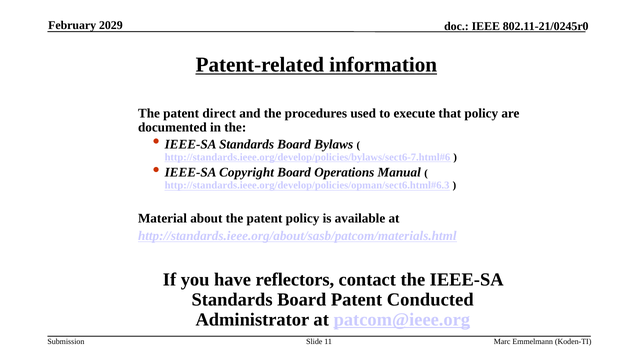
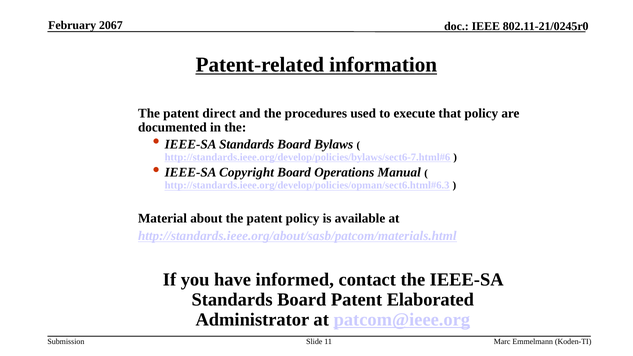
2029: 2029 -> 2067
reflectors: reflectors -> informed
Conducted: Conducted -> Elaborated
